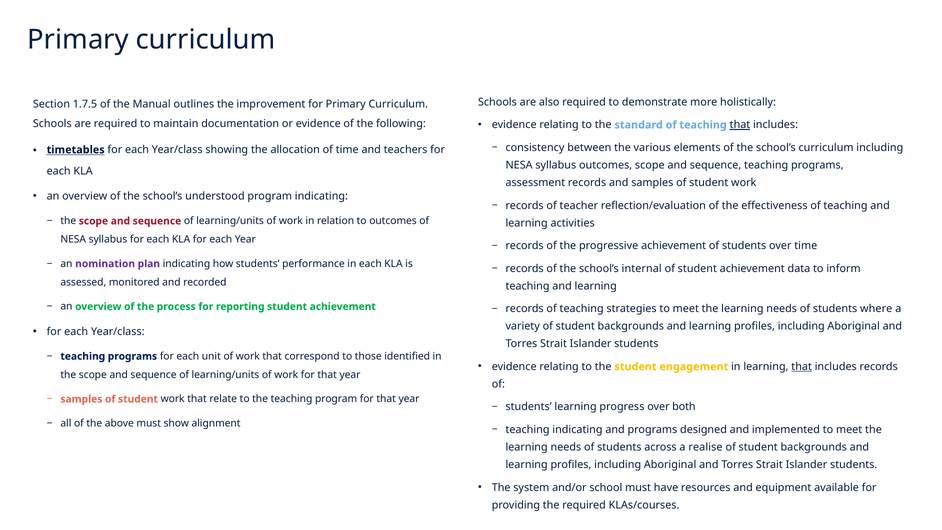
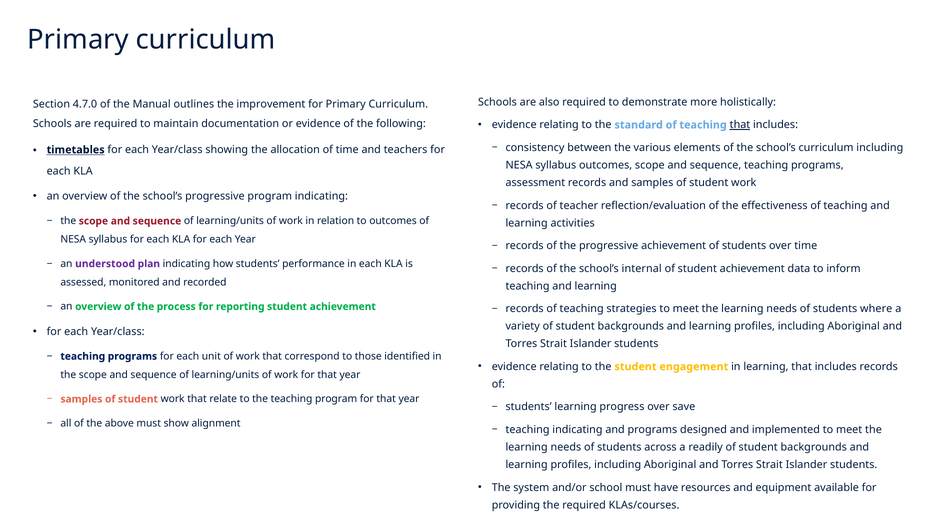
1.7.5: 1.7.5 -> 4.7.0
school’s understood: understood -> progressive
nomination: nomination -> understood
that at (802, 367) underline: present -> none
both: both -> save
realise: realise -> readily
